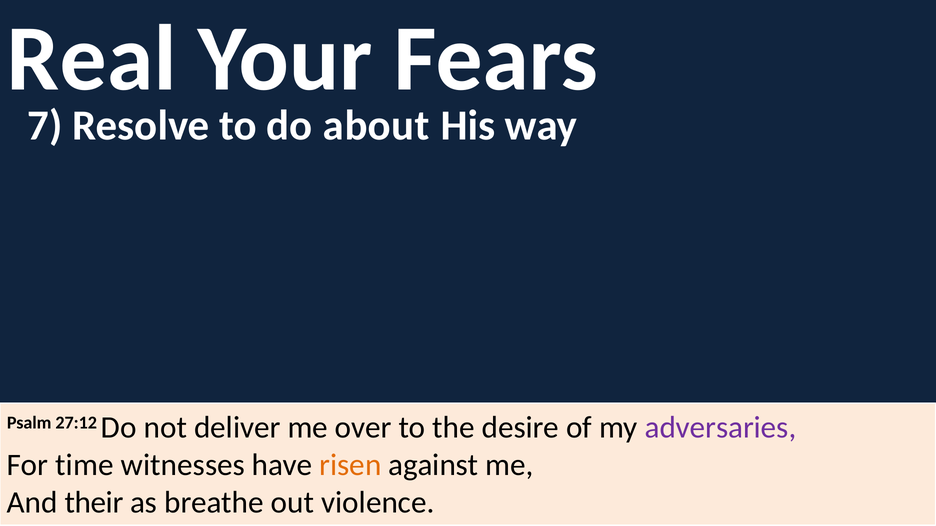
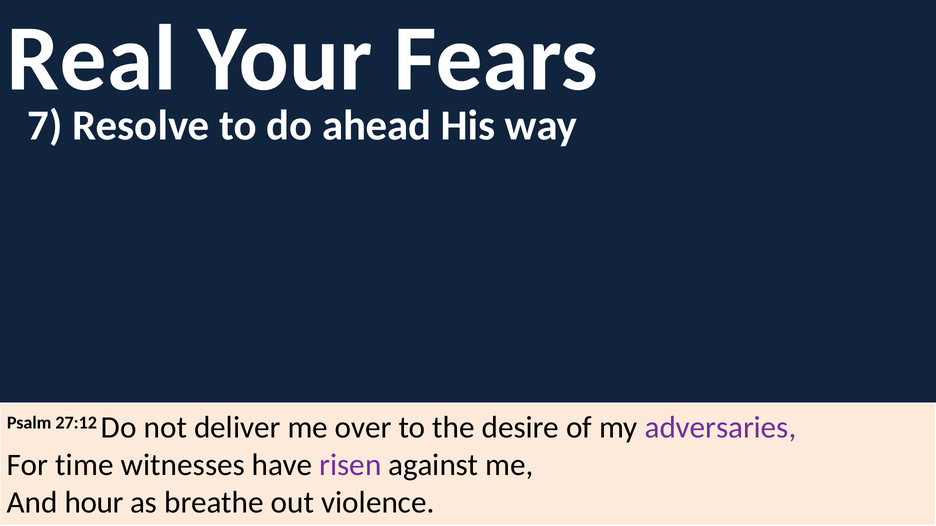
about: about -> ahead
risen colour: orange -> purple
their: their -> hour
